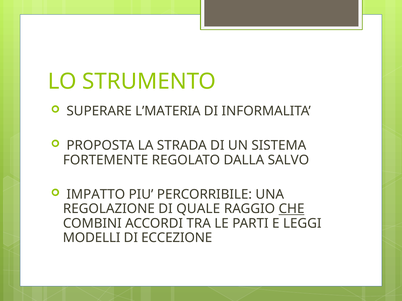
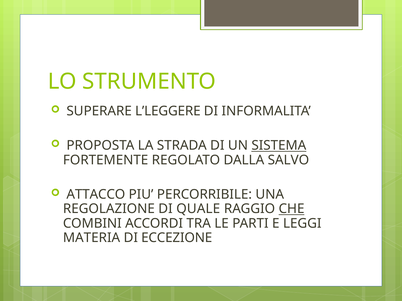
L’MATERIA: L’MATERIA -> L’LEGGERE
SISTEMA underline: none -> present
IMPATTO: IMPATTO -> ATTACCO
MODELLI: MODELLI -> MATERIA
